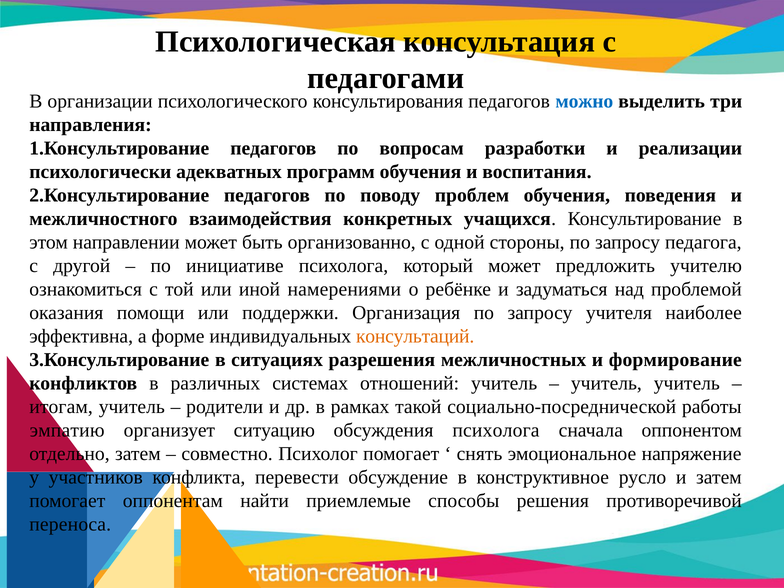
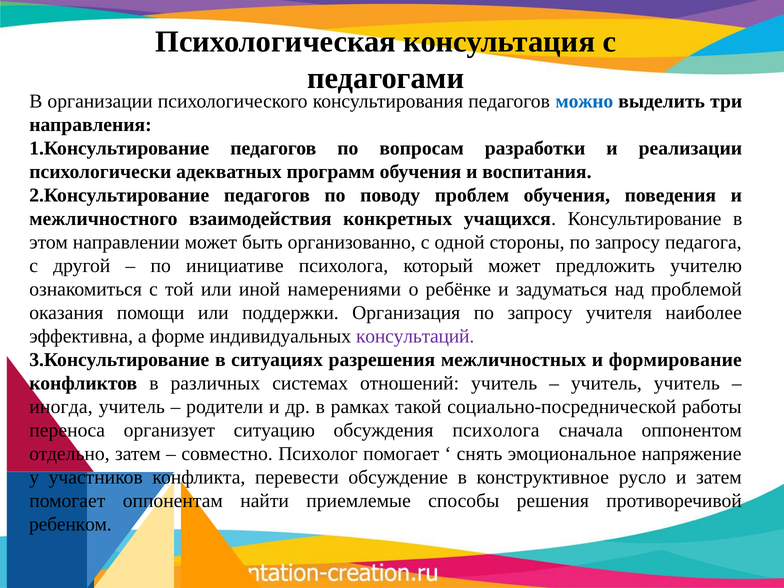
консультаций colour: orange -> purple
итогам: итогам -> иногда
эмпатию: эмпатию -> переноса
переноса: переноса -> ребенком
